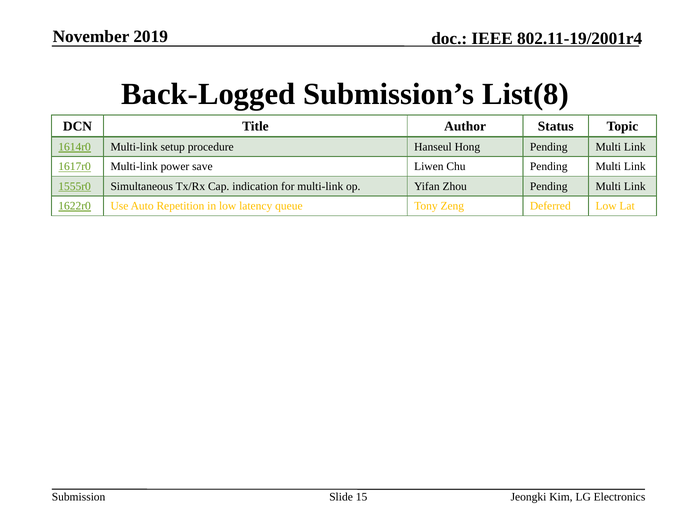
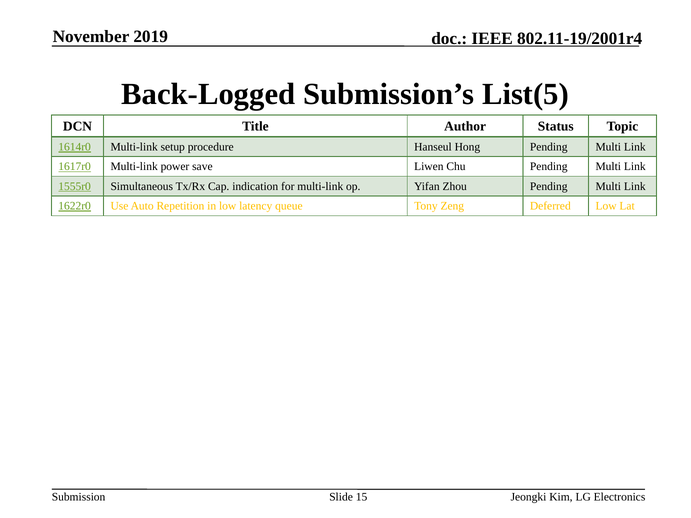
List(8: List(8 -> List(5
